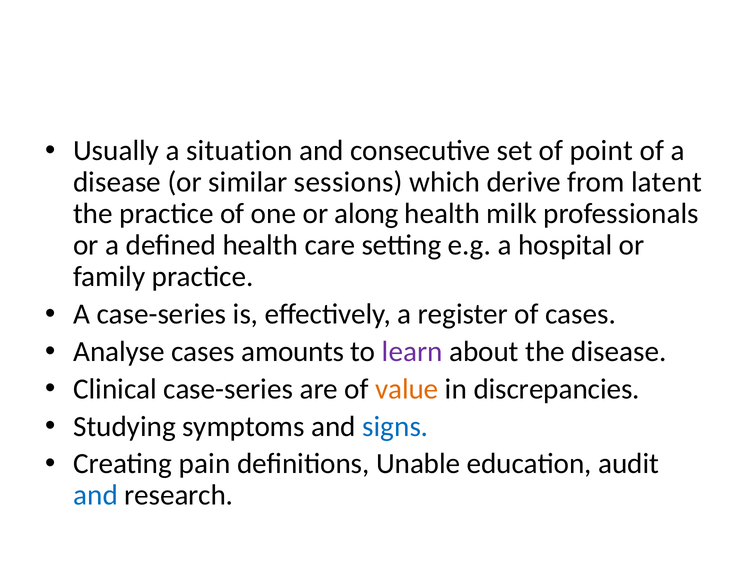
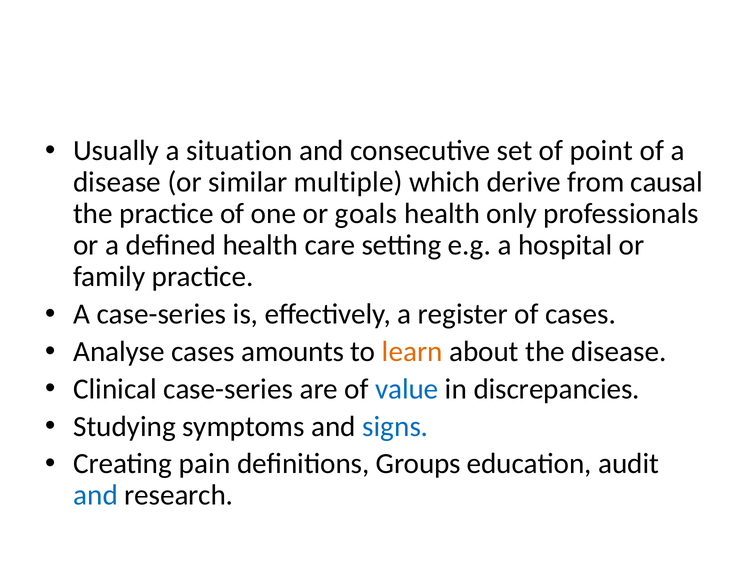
sessions: sessions -> multiple
latent: latent -> causal
along: along -> goals
milk: milk -> only
learn colour: purple -> orange
value colour: orange -> blue
Unable: Unable -> Groups
